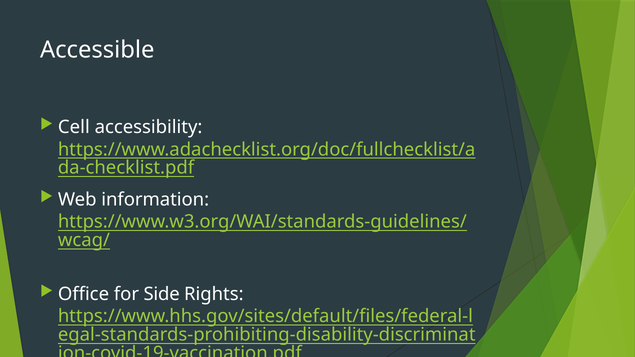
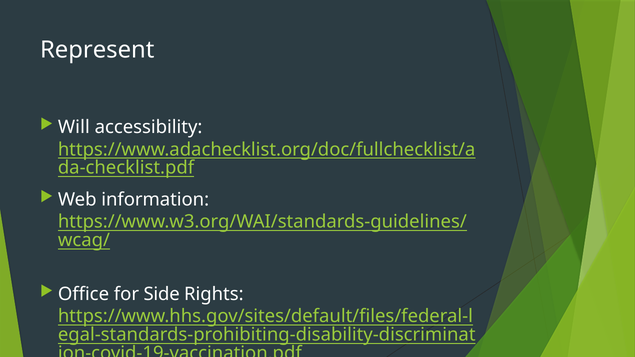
Accessible: Accessible -> Represent
Cell: Cell -> Will
